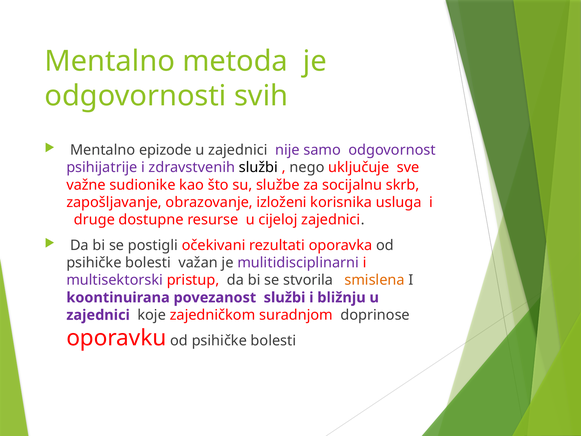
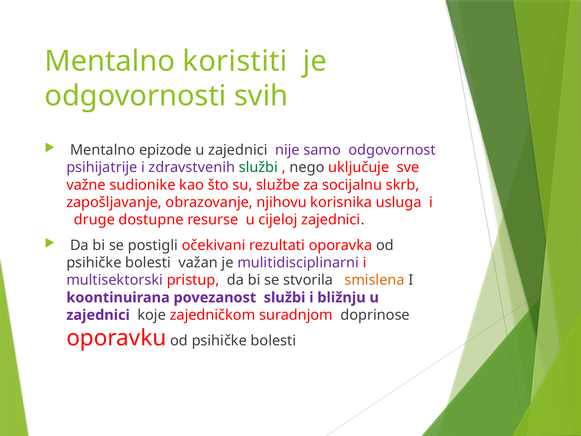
metoda: metoda -> koristiti
službi at (258, 167) colour: black -> green
izloženi: izloženi -> njihovu
